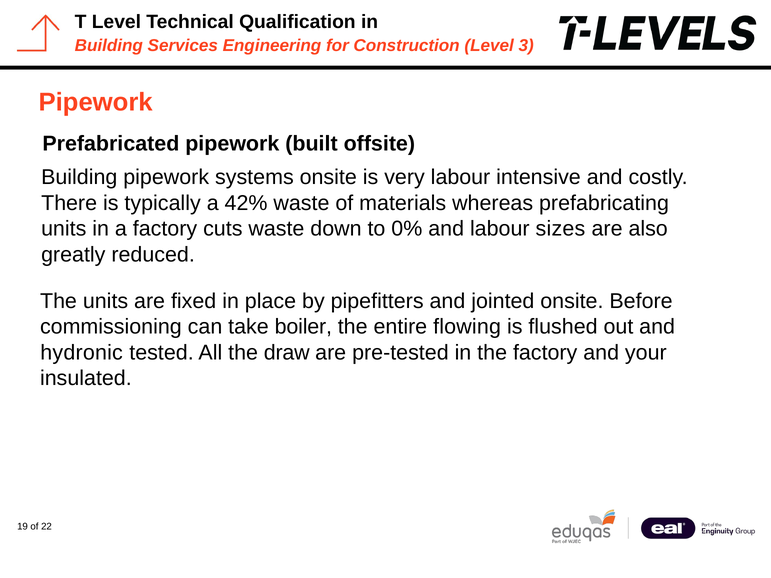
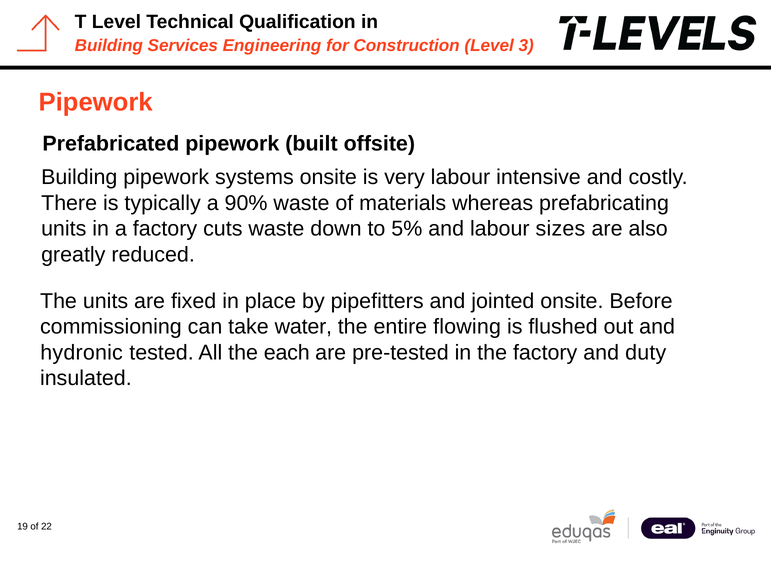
42%: 42% -> 90%
0%: 0% -> 5%
boiler: boiler -> water
draw: draw -> each
your: your -> duty
